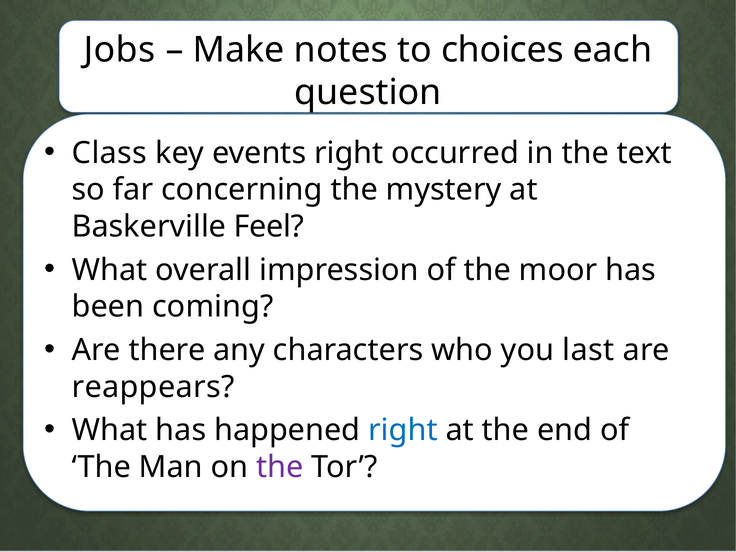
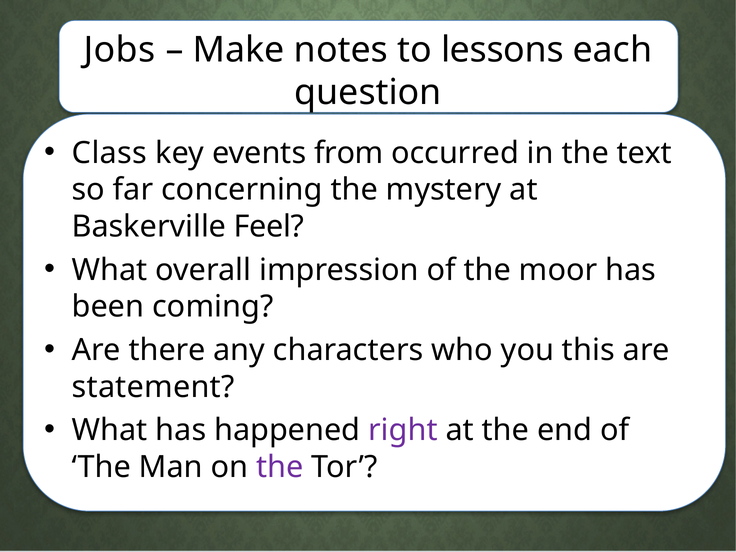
choices: choices -> lessons
events right: right -> from
last: last -> this
reappears: reappears -> statement
right at (403, 430) colour: blue -> purple
